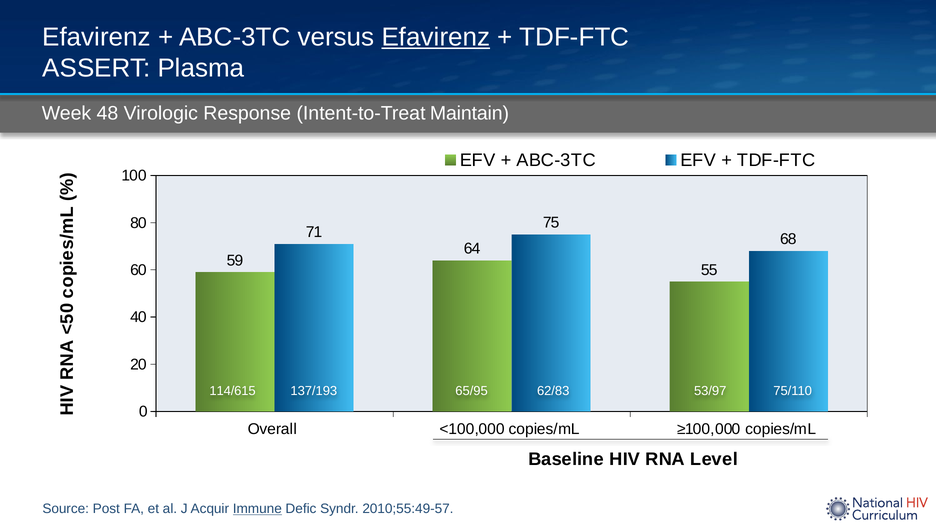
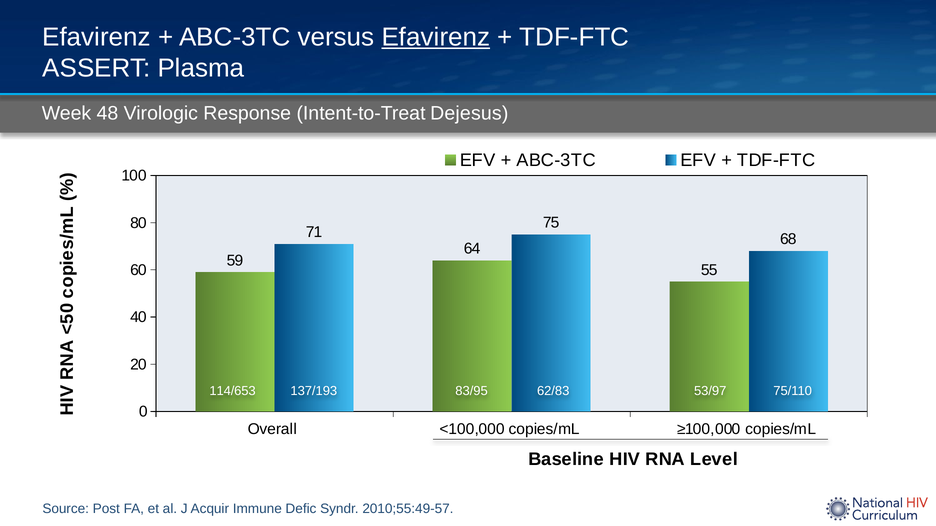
Maintain: Maintain -> Dejesus
114/615: 114/615 -> 114/653
65/95: 65/95 -> 83/95
Immune underline: present -> none
